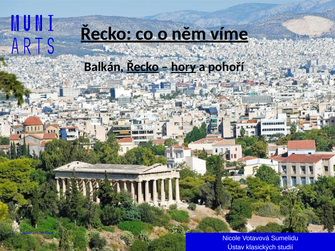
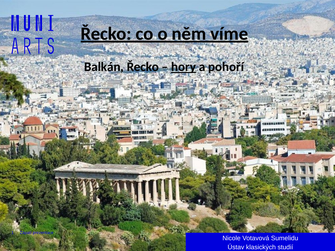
Řecko at (143, 67) underline: present -> none
